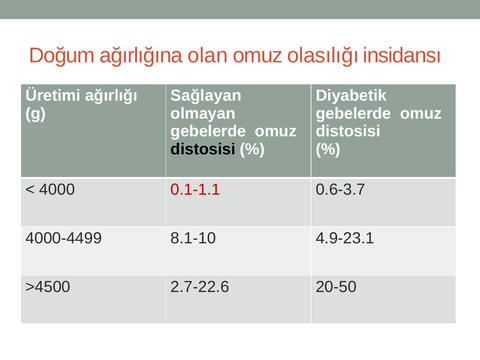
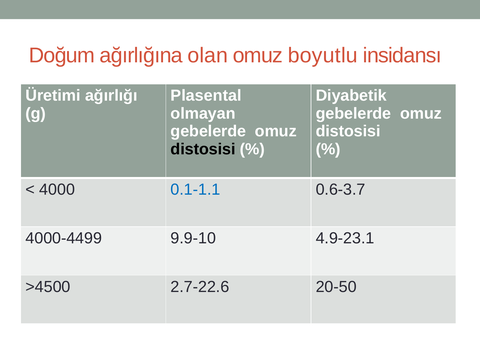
olasılığı: olasılığı -> boyutlu
Sağlayan: Sağlayan -> Plasental
0.1-1.1 colour: red -> blue
8.1-10: 8.1-10 -> 9.9-10
